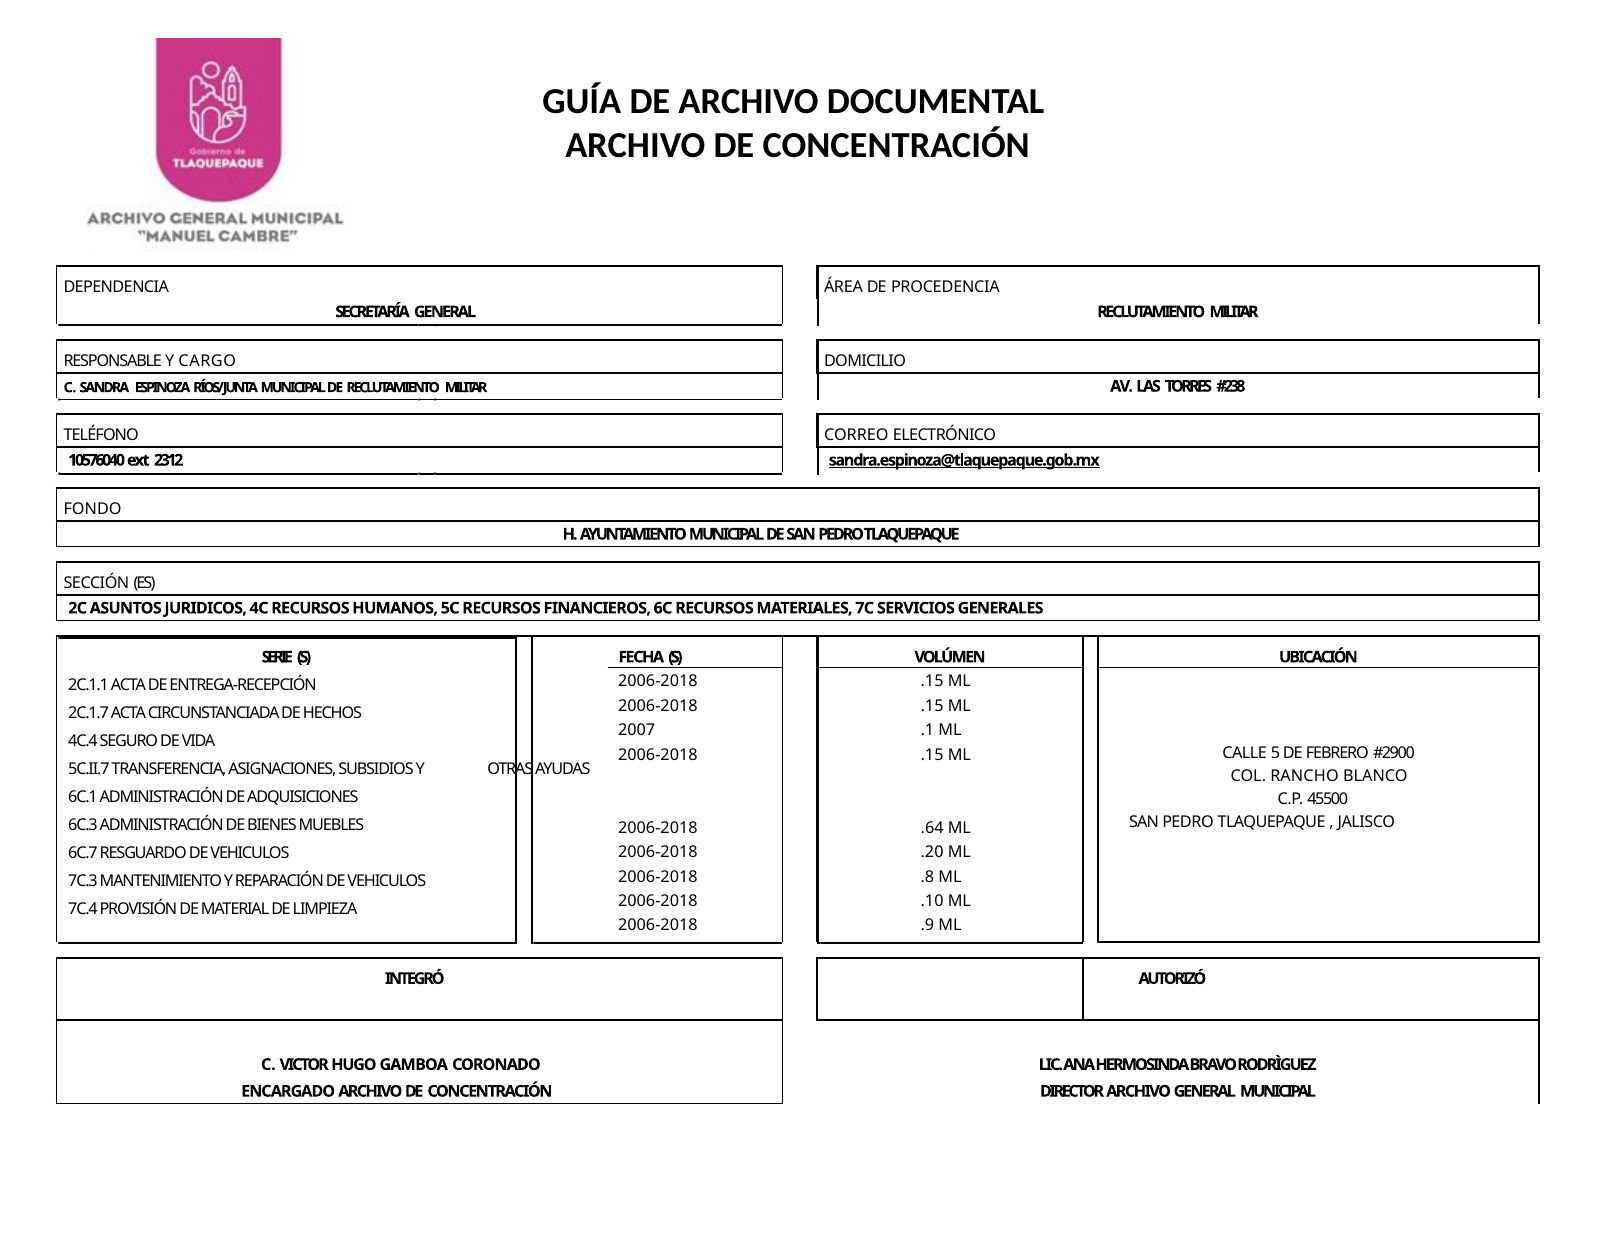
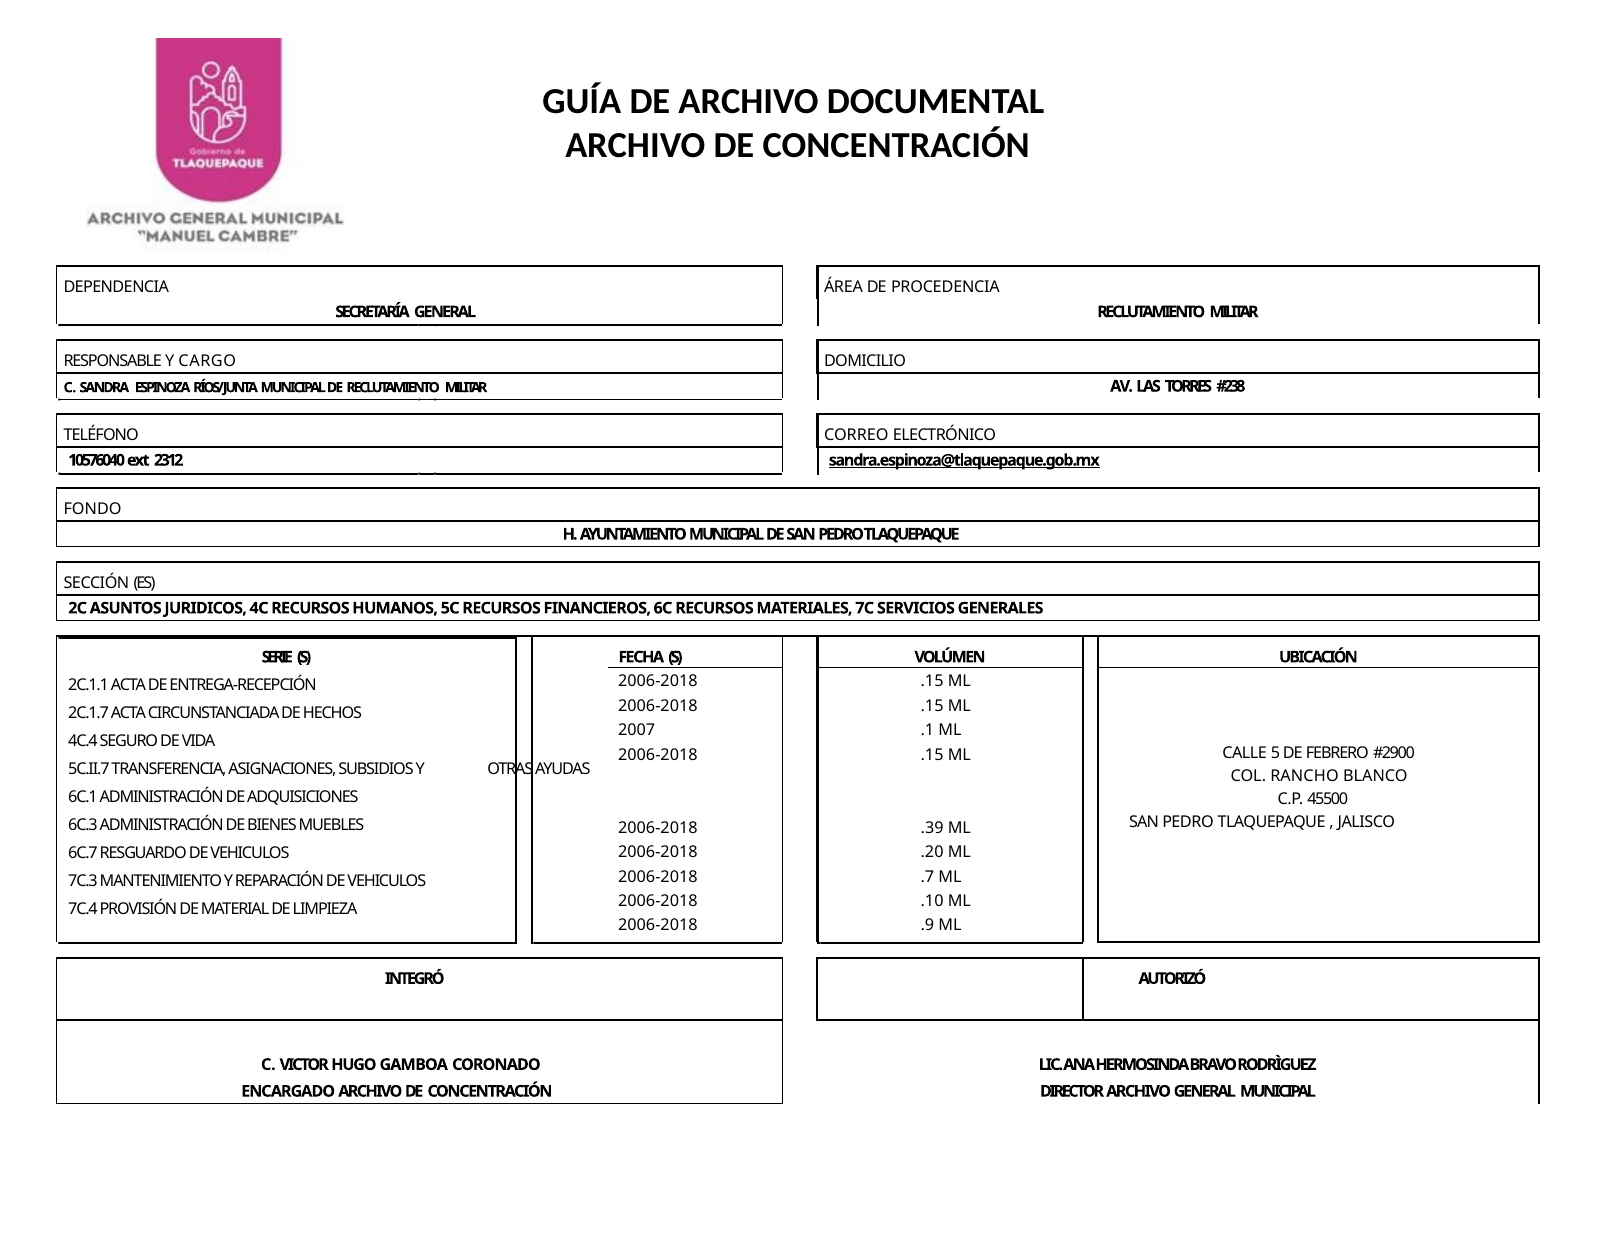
.64: .64 -> .39
.8: .8 -> .7
